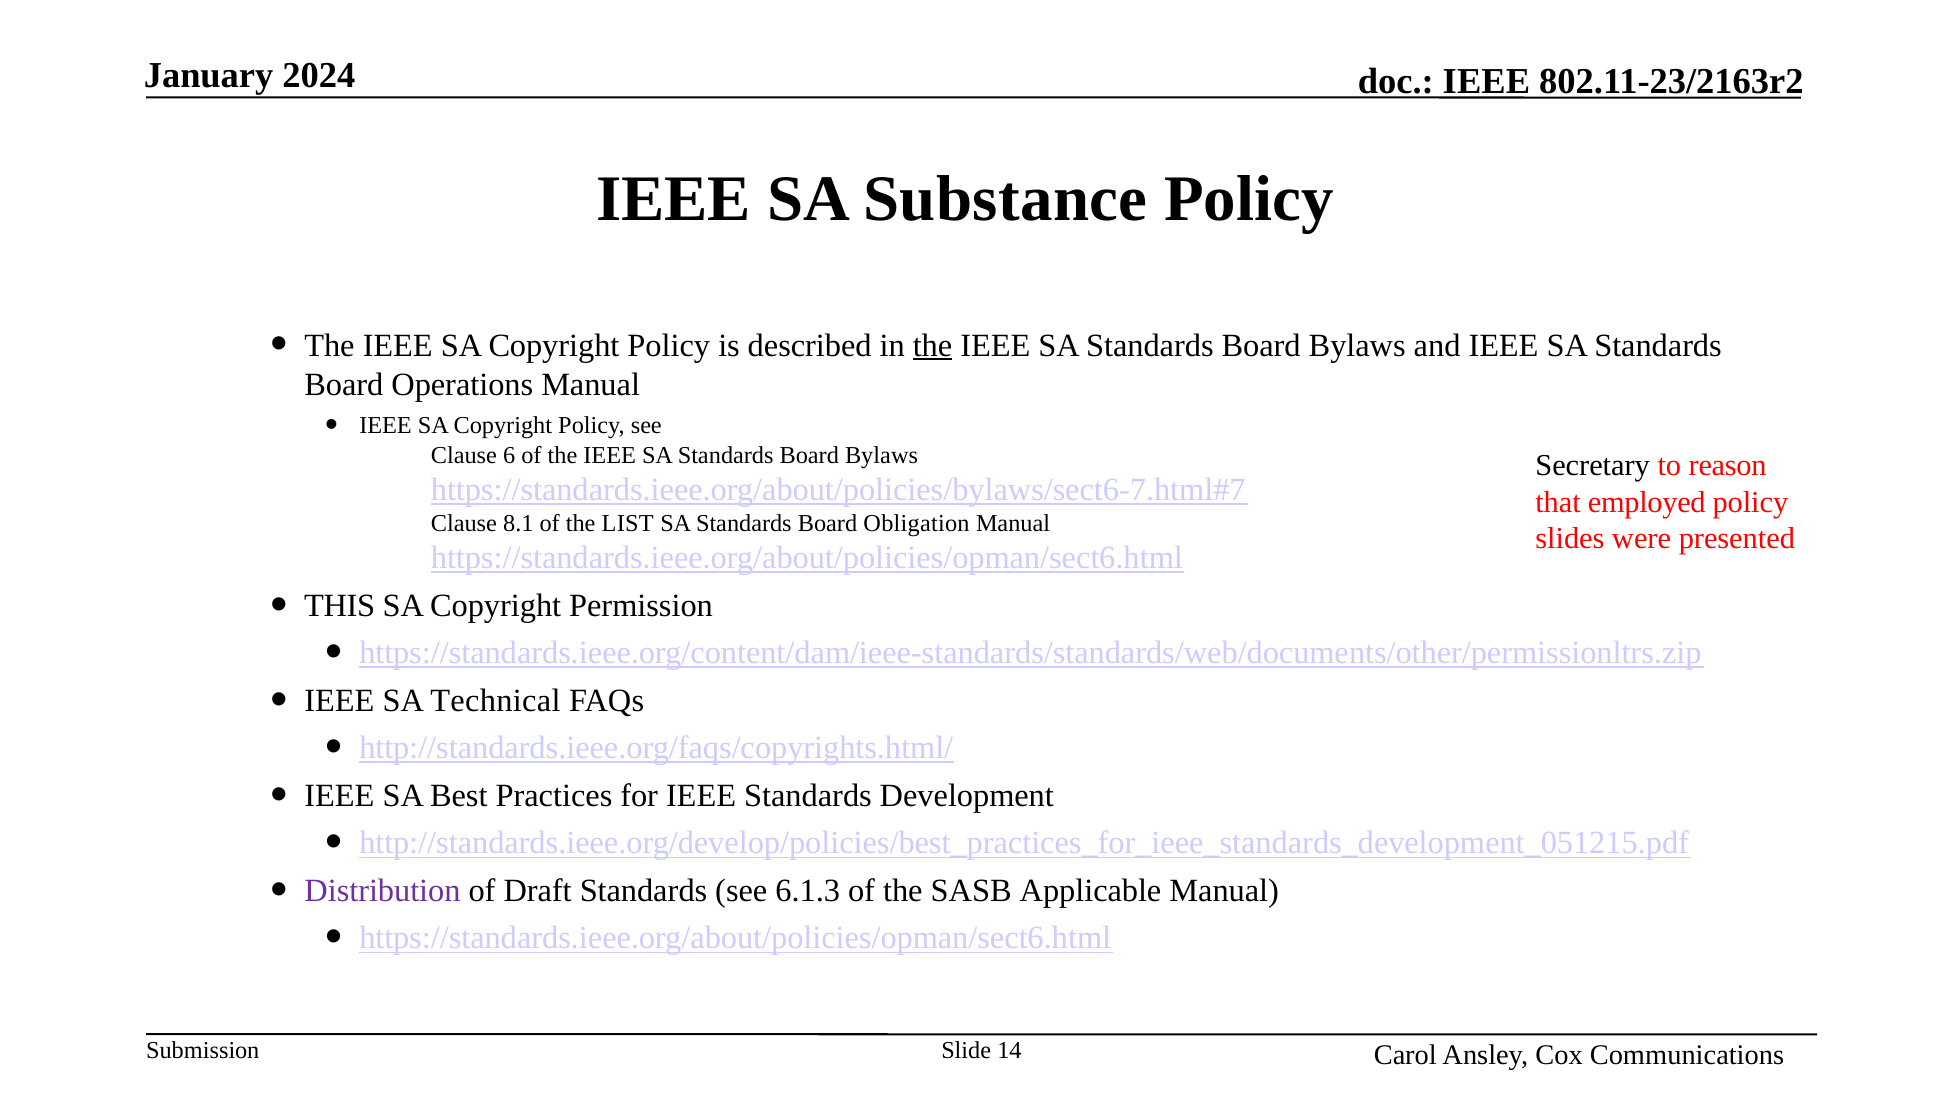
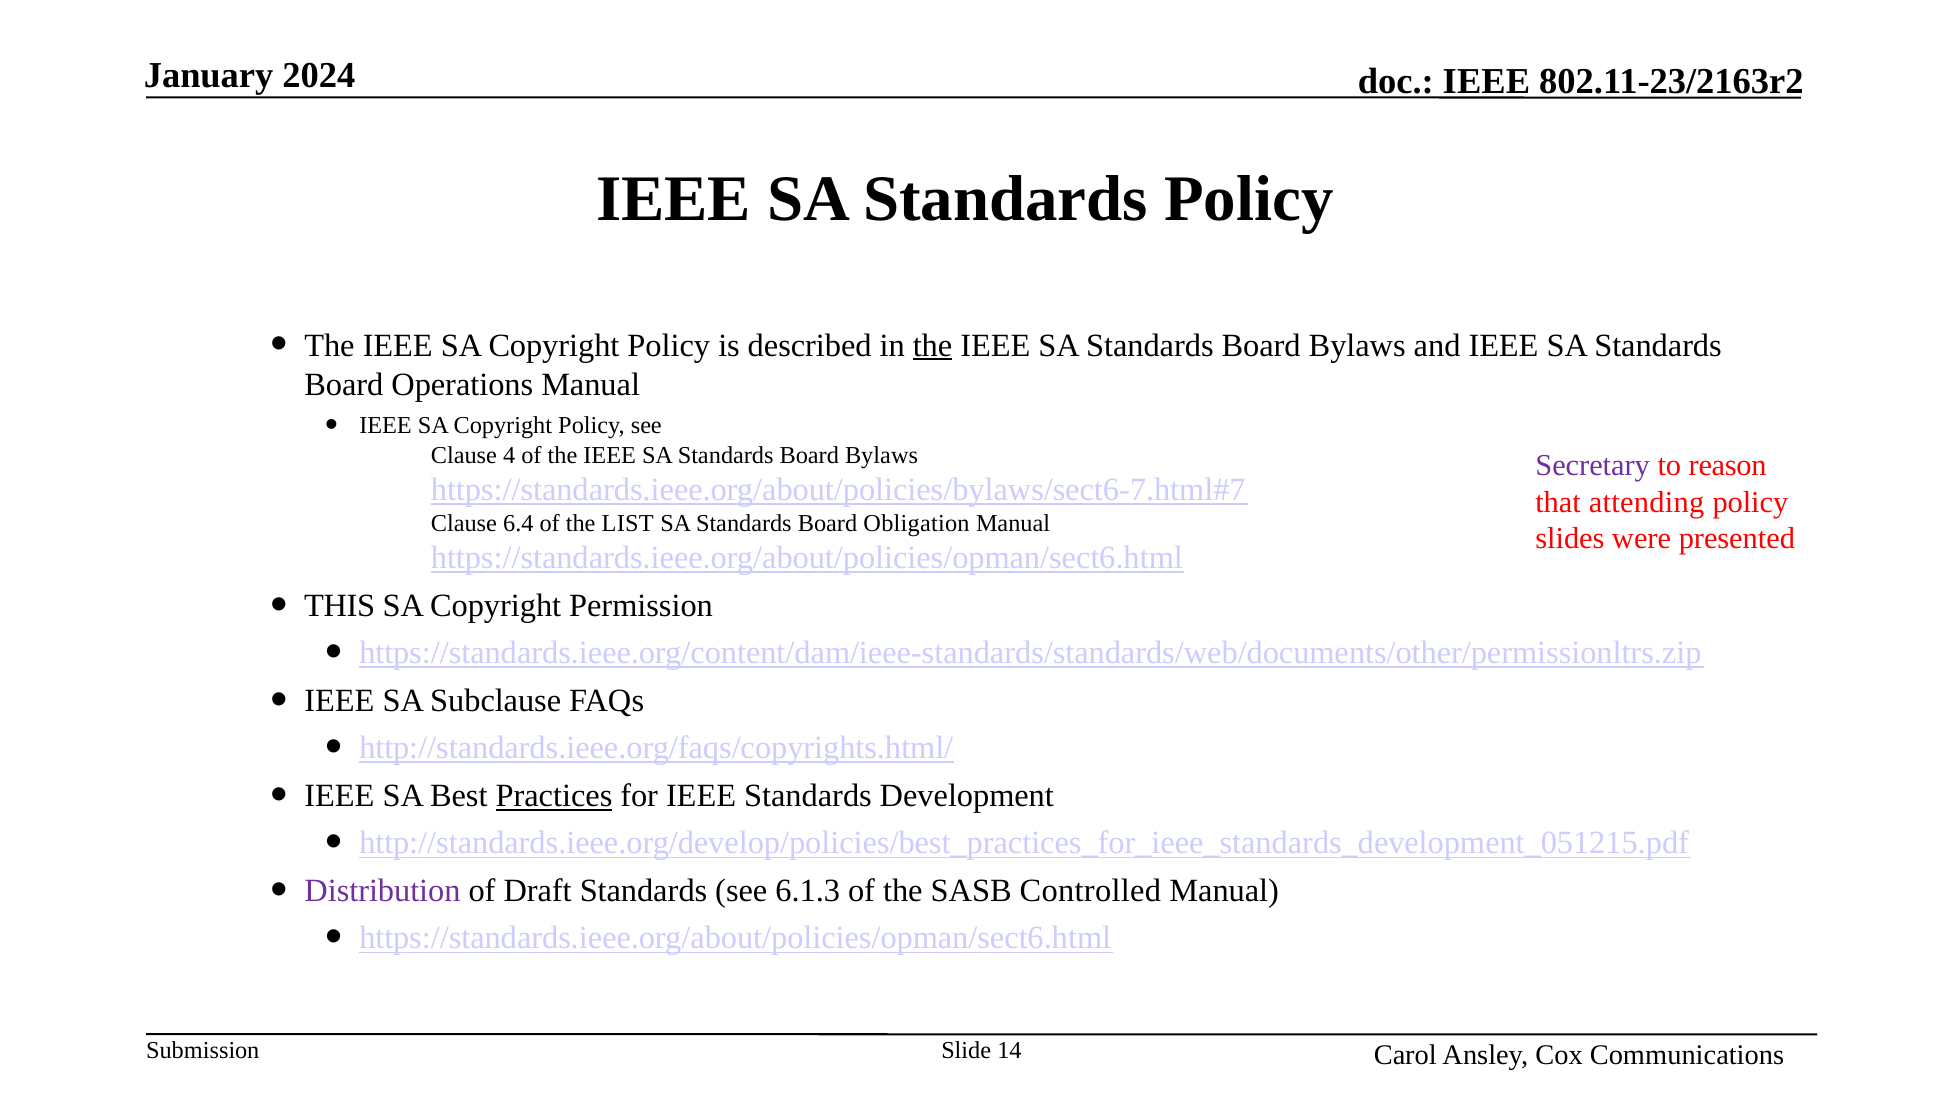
Substance at (1005, 199): Substance -> Standards
6: 6 -> 4
Secretary colour: black -> purple
employed: employed -> attending
8.1: 8.1 -> 6.4
Technical: Technical -> Subclause
Practices underline: none -> present
Applicable: Applicable -> Controlled
